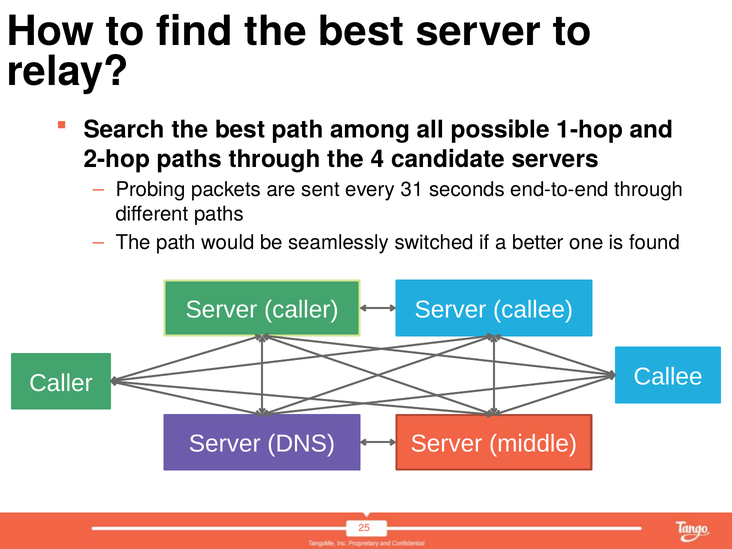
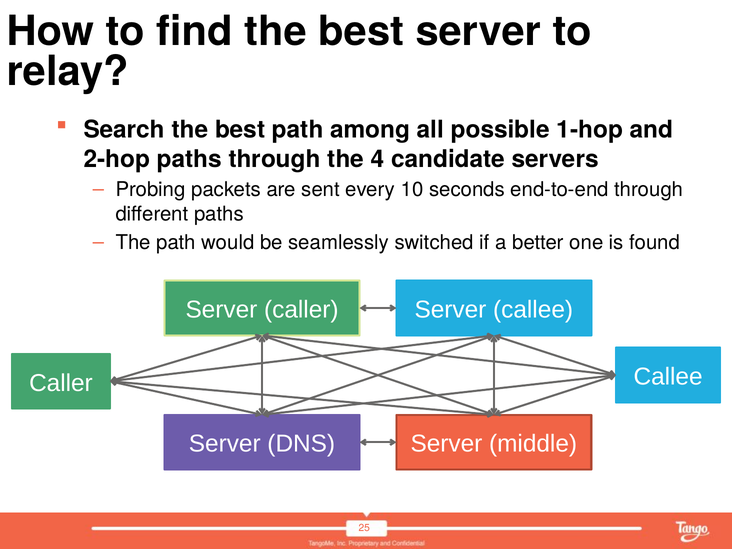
31: 31 -> 10
